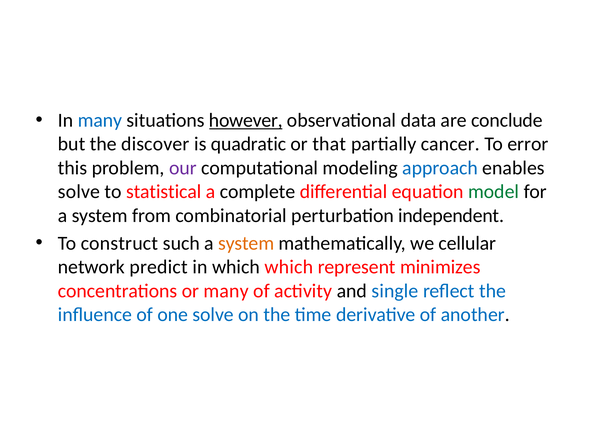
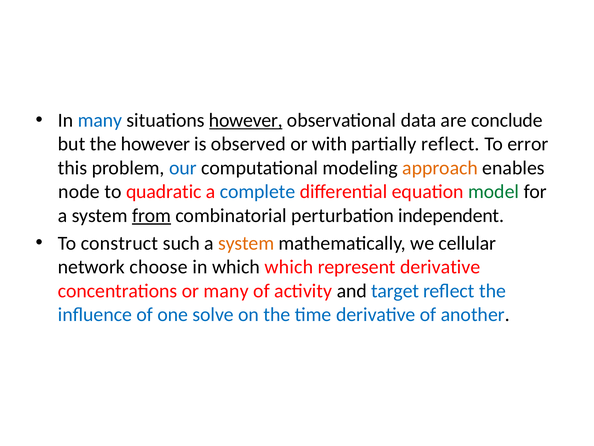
the discover: discover -> however
quadratic: quadratic -> observed
that: that -> with
partially cancer: cancer -> reflect
our colour: purple -> blue
approach colour: blue -> orange
solve at (79, 191): solve -> node
statistical: statistical -> quadratic
complete colour: black -> blue
from underline: none -> present
predict: predict -> choose
represent minimizes: minimizes -> derivative
single: single -> target
